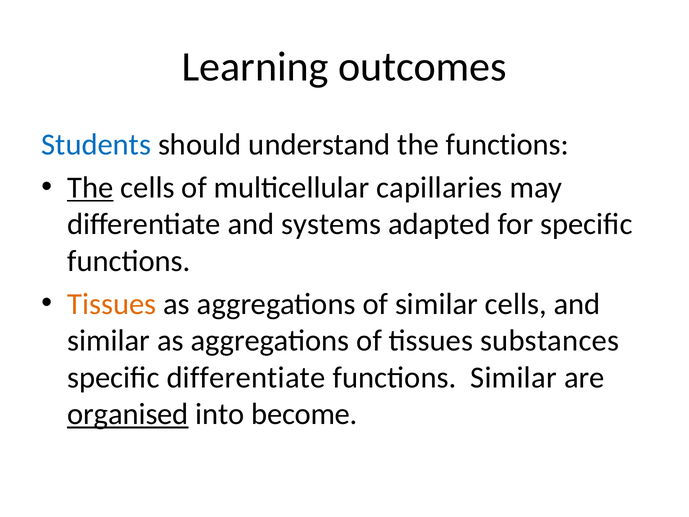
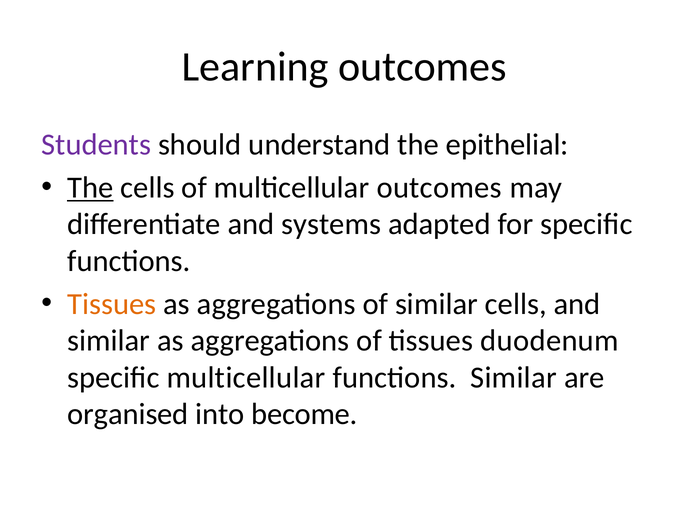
Students colour: blue -> purple
the functions: functions -> epithelial
multicellular capillaries: capillaries -> outcomes
substances: substances -> duodenum
specific differentiate: differentiate -> multicellular
organised underline: present -> none
